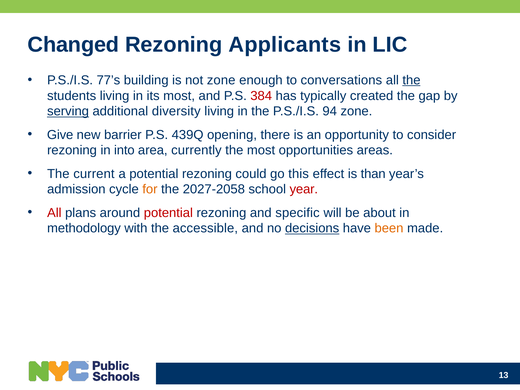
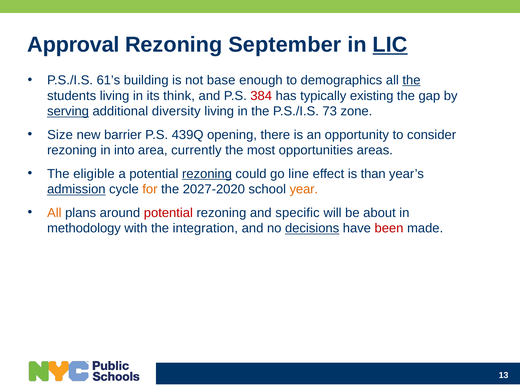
Changed: Changed -> Approval
Applicants: Applicants -> September
LIC underline: none -> present
77’s: 77’s -> 61’s
not zone: zone -> base
conversations: conversations -> demographics
its most: most -> think
created: created -> existing
94: 94 -> 73
Give: Give -> Size
current: current -> eligible
rezoning at (207, 174) underline: none -> present
this: this -> line
admission underline: none -> present
2027-2058: 2027-2058 -> 2027-2020
year colour: red -> orange
All at (54, 213) colour: red -> orange
accessible: accessible -> integration
been colour: orange -> red
